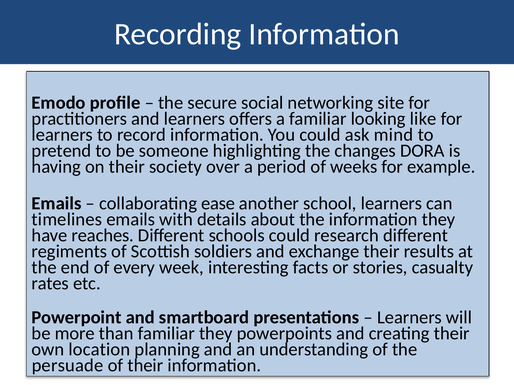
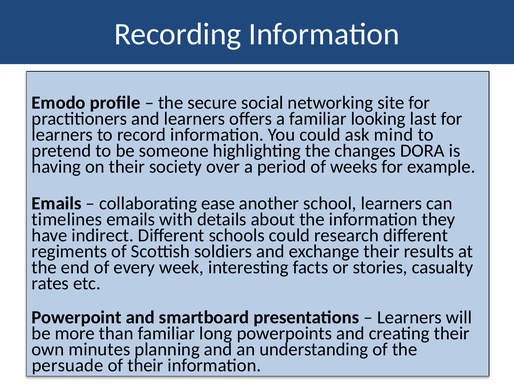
like: like -> last
reaches: reaches -> indirect
familiar they: they -> long
location: location -> minutes
